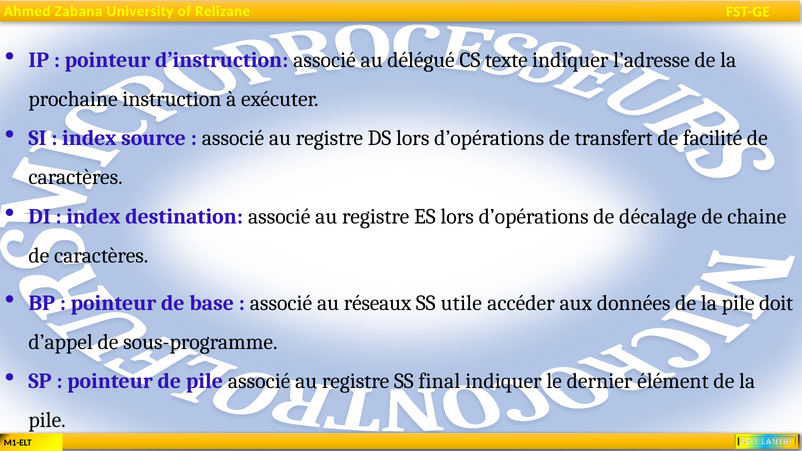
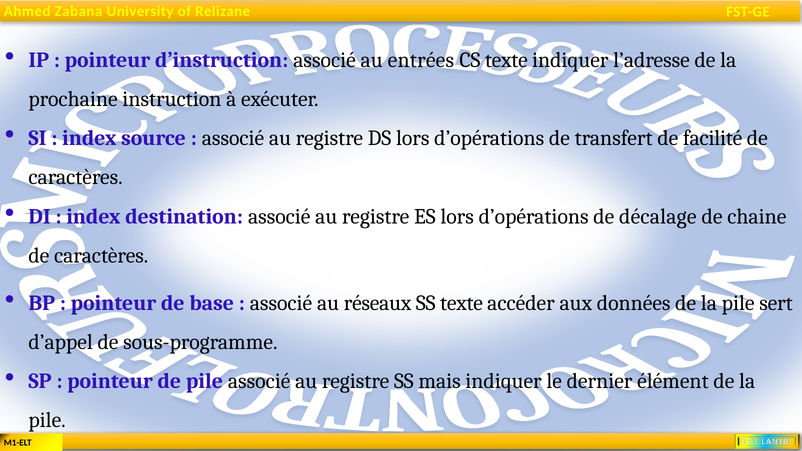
délégué: délégué -> entrées
SS utile: utile -> texte
doit: doit -> sert
final: final -> mais
